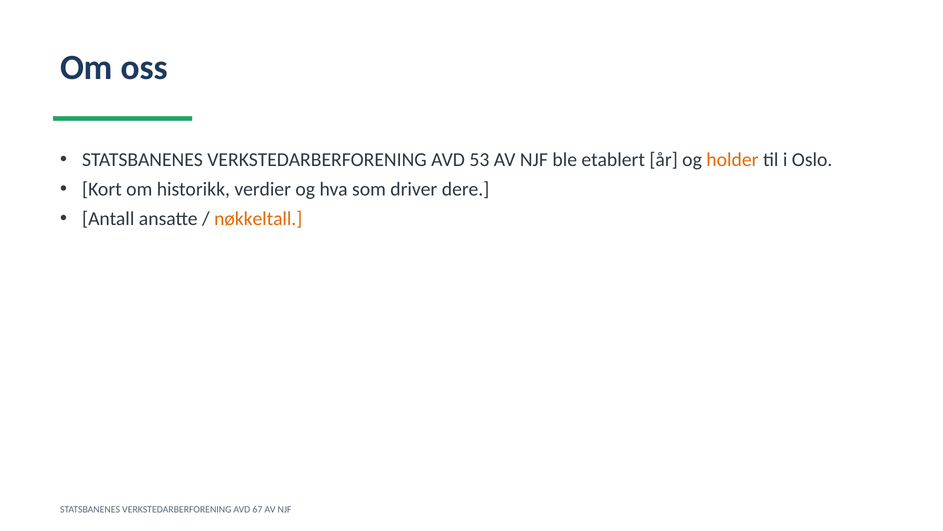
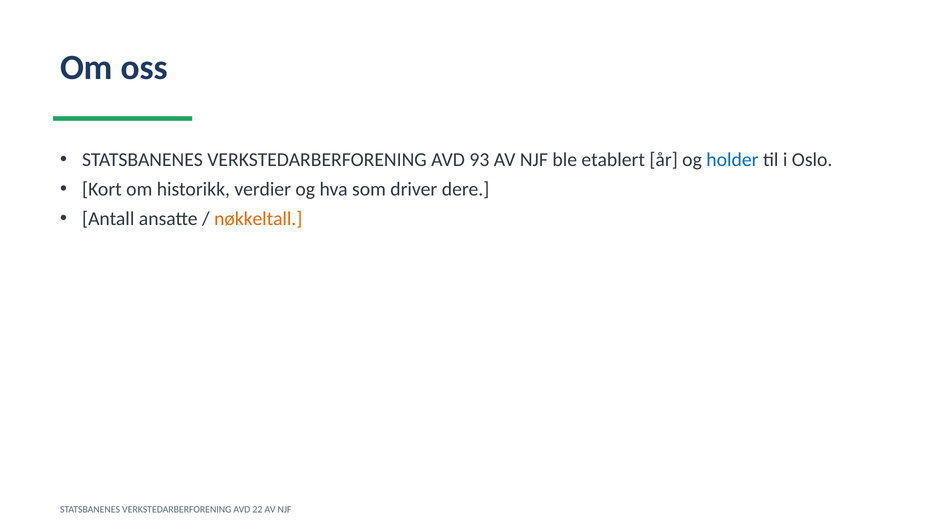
53: 53 -> 93
holder colour: orange -> blue
67: 67 -> 22
